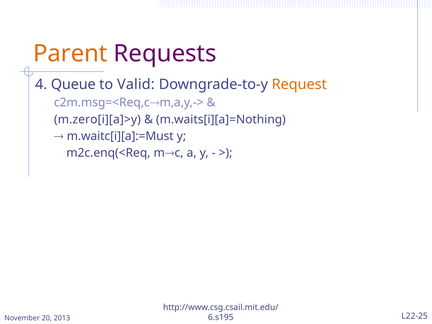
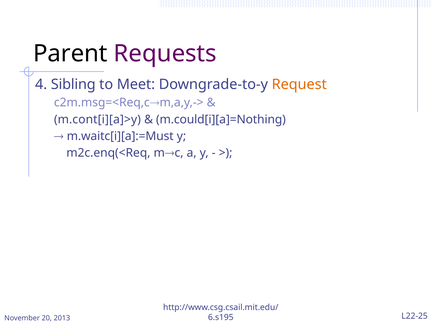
Parent colour: orange -> black
Queue: Queue -> Sibling
Valid: Valid -> Meet
m.zero[i][a]>y: m.zero[i][a]>y -> m.cont[i][a]>y
m.waits[i][a]=Nothing: m.waits[i][a]=Nothing -> m.could[i][a]=Nothing
